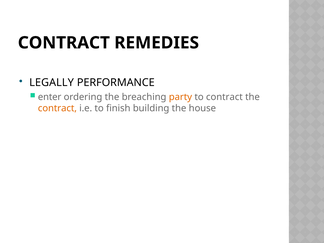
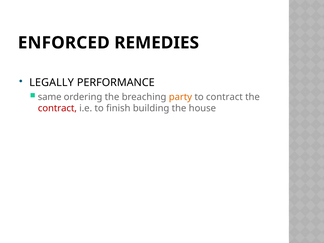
CONTRACT at (64, 43): CONTRACT -> ENFORCED
enter: enter -> same
contract at (57, 108) colour: orange -> red
